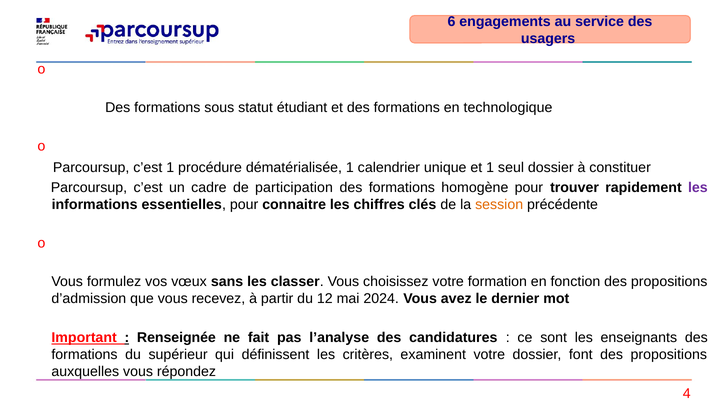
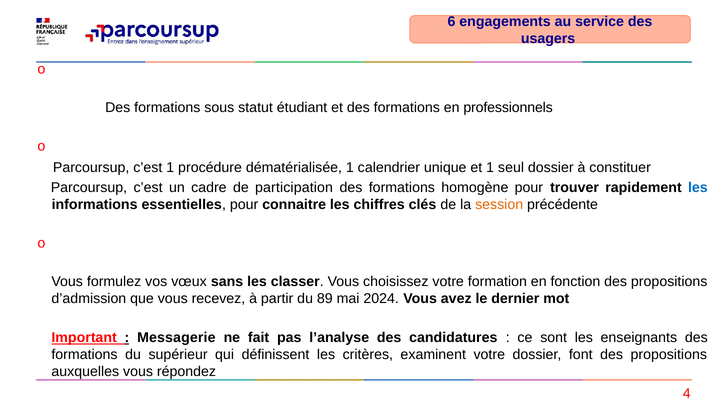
technologique: technologique -> professionnels
les at (698, 188) colour: purple -> blue
12: 12 -> 89
Renseignée: Renseignée -> Messagerie
